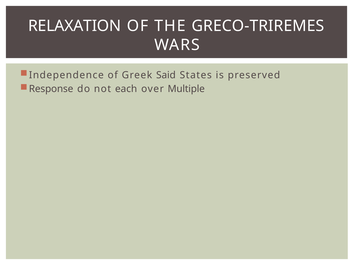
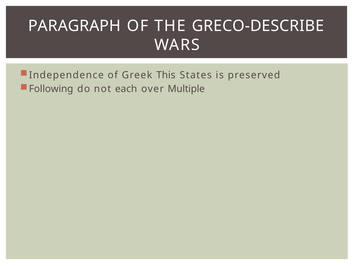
RELAXATION: RELAXATION -> PARAGRAPH
GRECO-TRIREMES: GRECO-TRIREMES -> GRECO-DESCRIBE
Said: Said -> This
Response: Response -> Following
